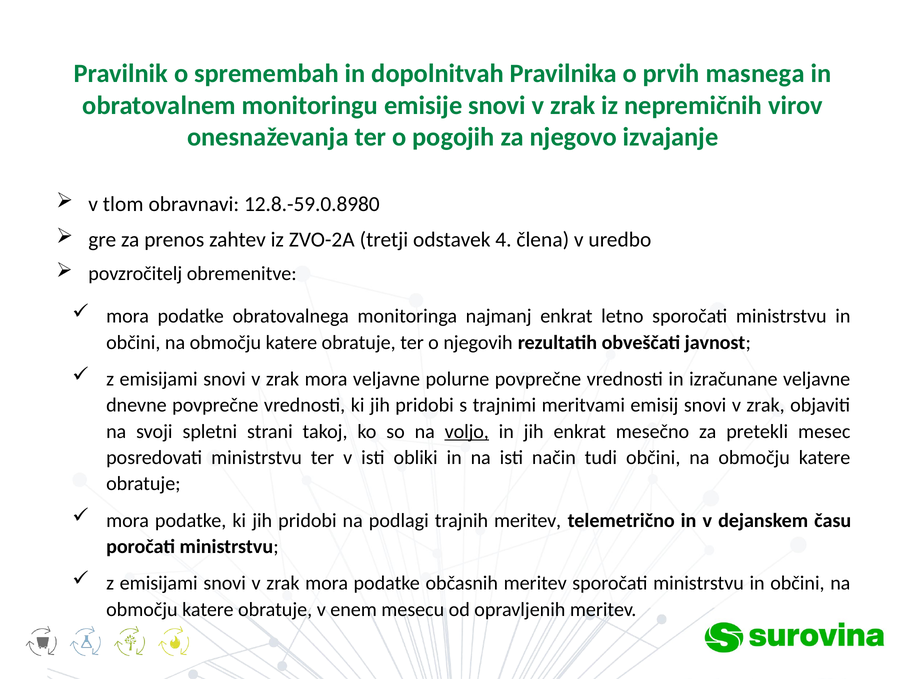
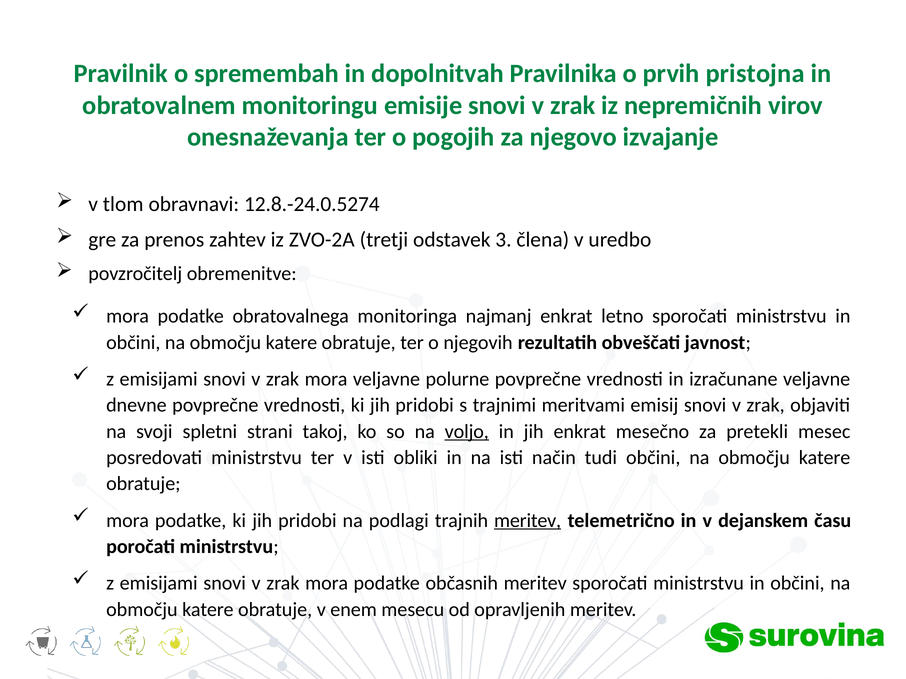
masnega: masnega -> pristojna
12.8.-59.0.8980: 12.8.-59.0.8980 -> 12.8.-24.0.5274
4: 4 -> 3
meritev at (528, 521) underline: none -> present
